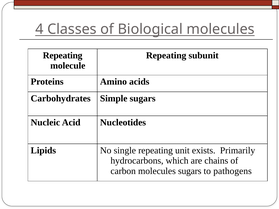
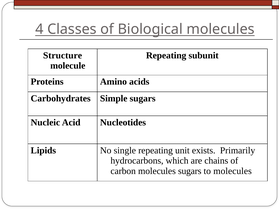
Repeating at (63, 55): Repeating -> Structure
to pathogens: pathogens -> molecules
